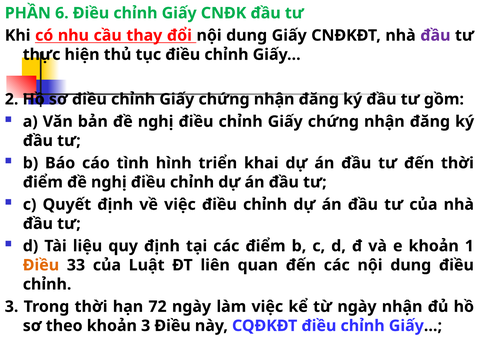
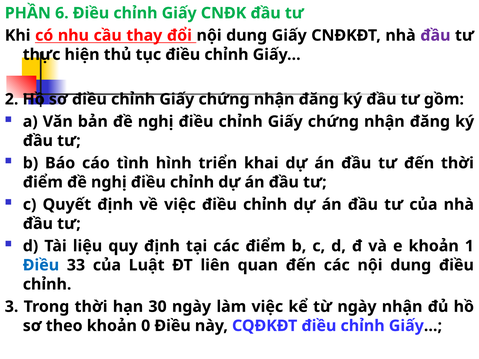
Điều at (41, 265) colour: orange -> blue
72: 72 -> 30
khoản 3: 3 -> 0
